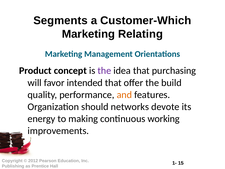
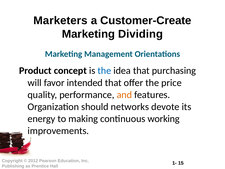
Segments: Segments -> Marketers
Customer-Which: Customer-Which -> Customer-Create
Relating: Relating -> Dividing
the at (104, 71) colour: purple -> blue
build: build -> price
